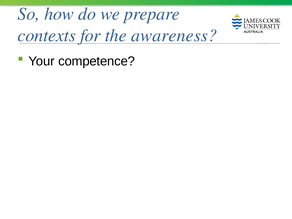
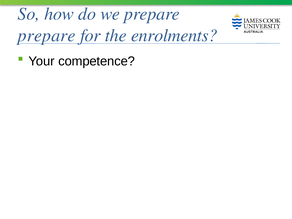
contexts at (47, 35): contexts -> prepare
awareness: awareness -> enrolments
